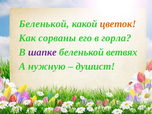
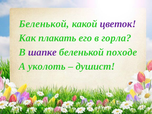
цветок colour: orange -> purple
сорваны: сорваны -> плакать
ветвях: ветвях -> походе
нужную: нужную -> уколоть
